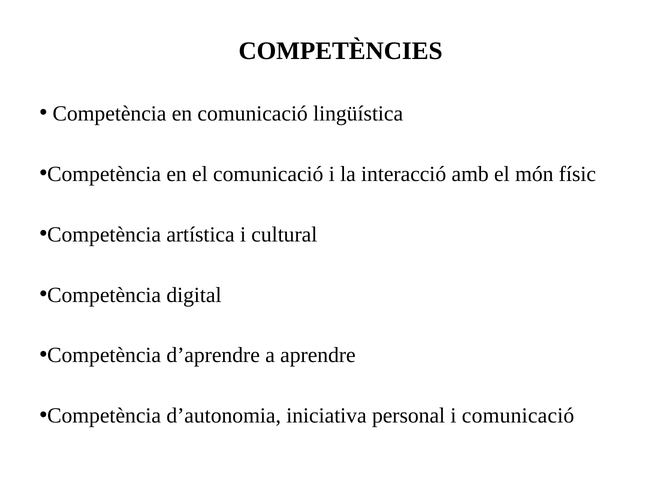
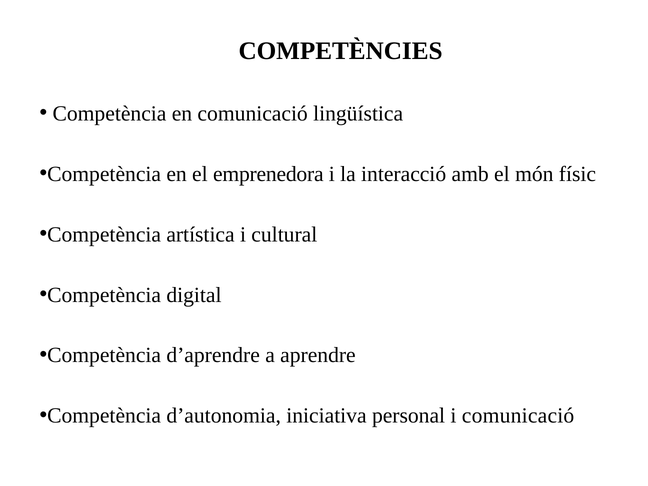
el comunicació: comunicació -> emprenedora
